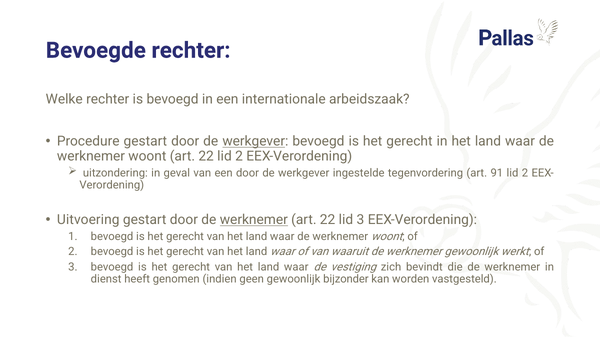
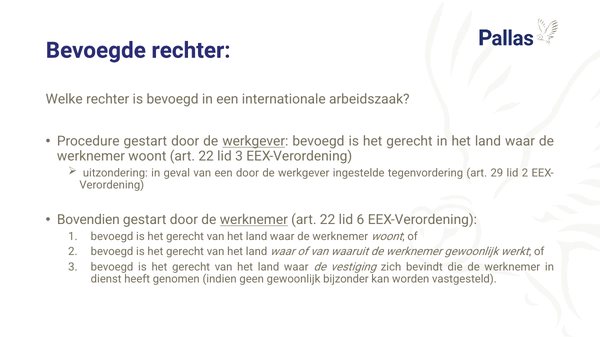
22 lid 2: 2 -> 3
91: 91 -> 29
Uitvoering: Uitvoering -> Bovendien
lid 3: 3 -> 6
